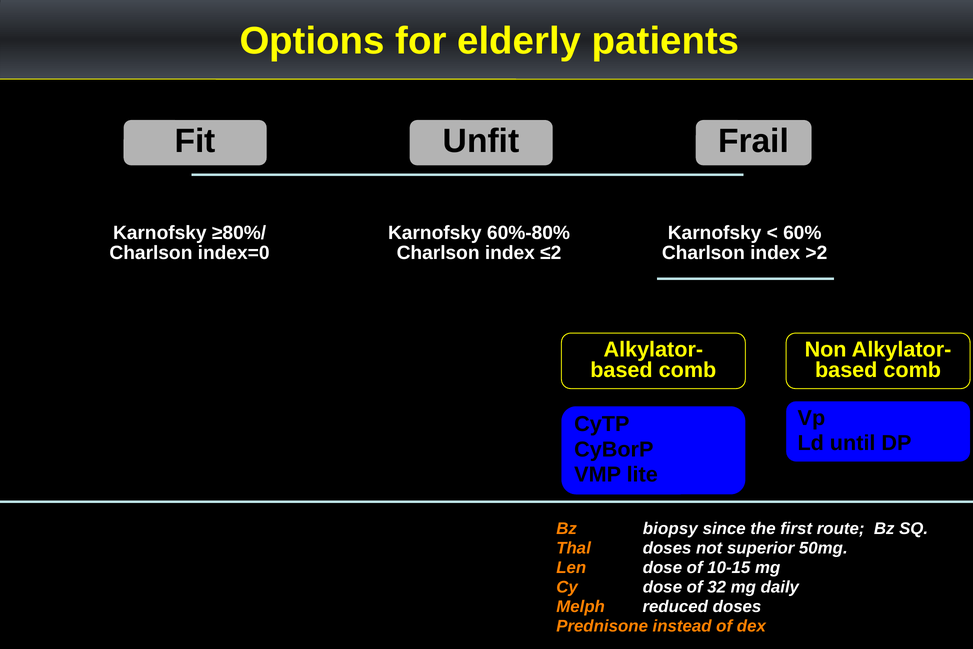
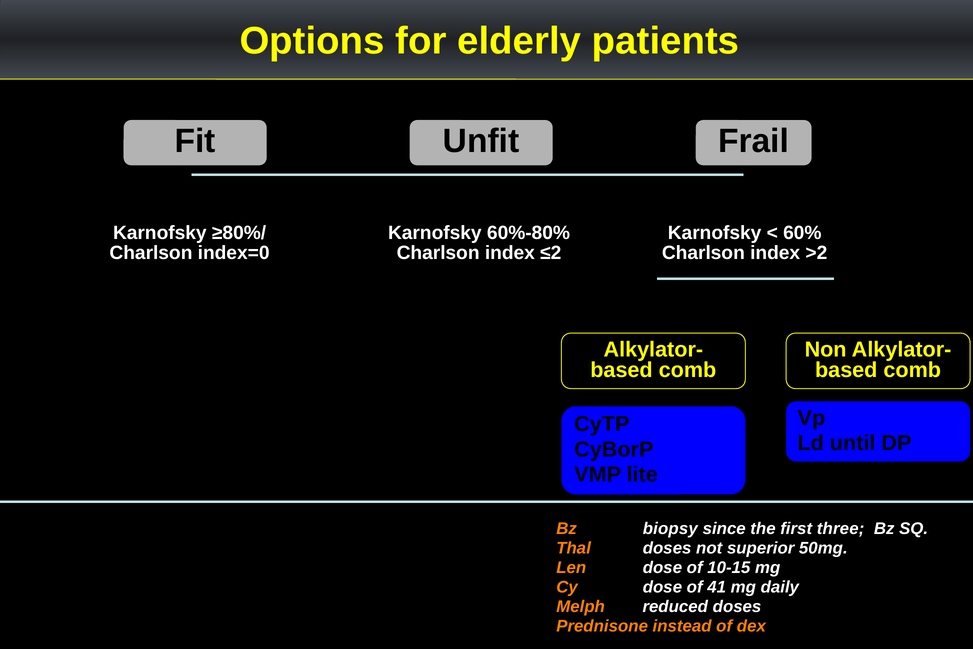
route: route -> three
32: 32 -> 41
